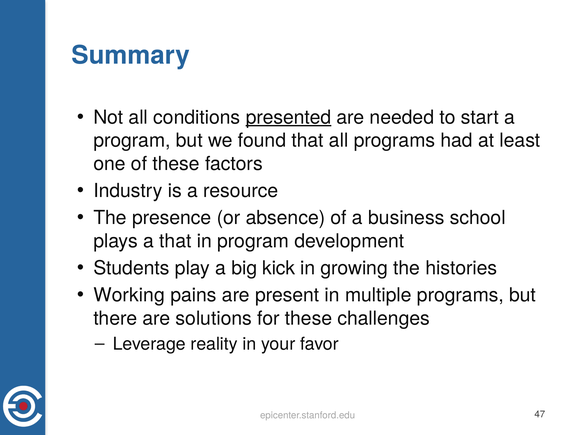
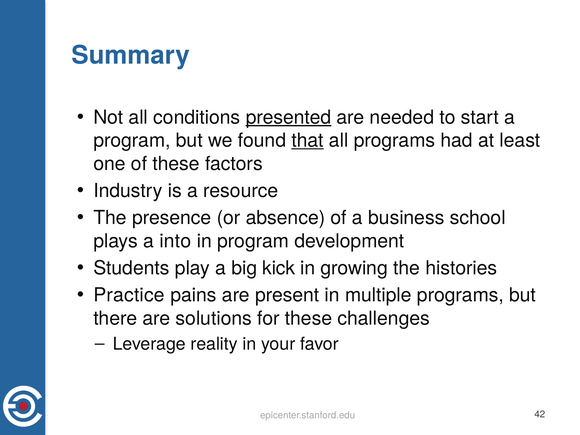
that at (308, 141) underline: none -> present
a that: that -> into
Working: Working -> Practice
47: 47 -> 42
